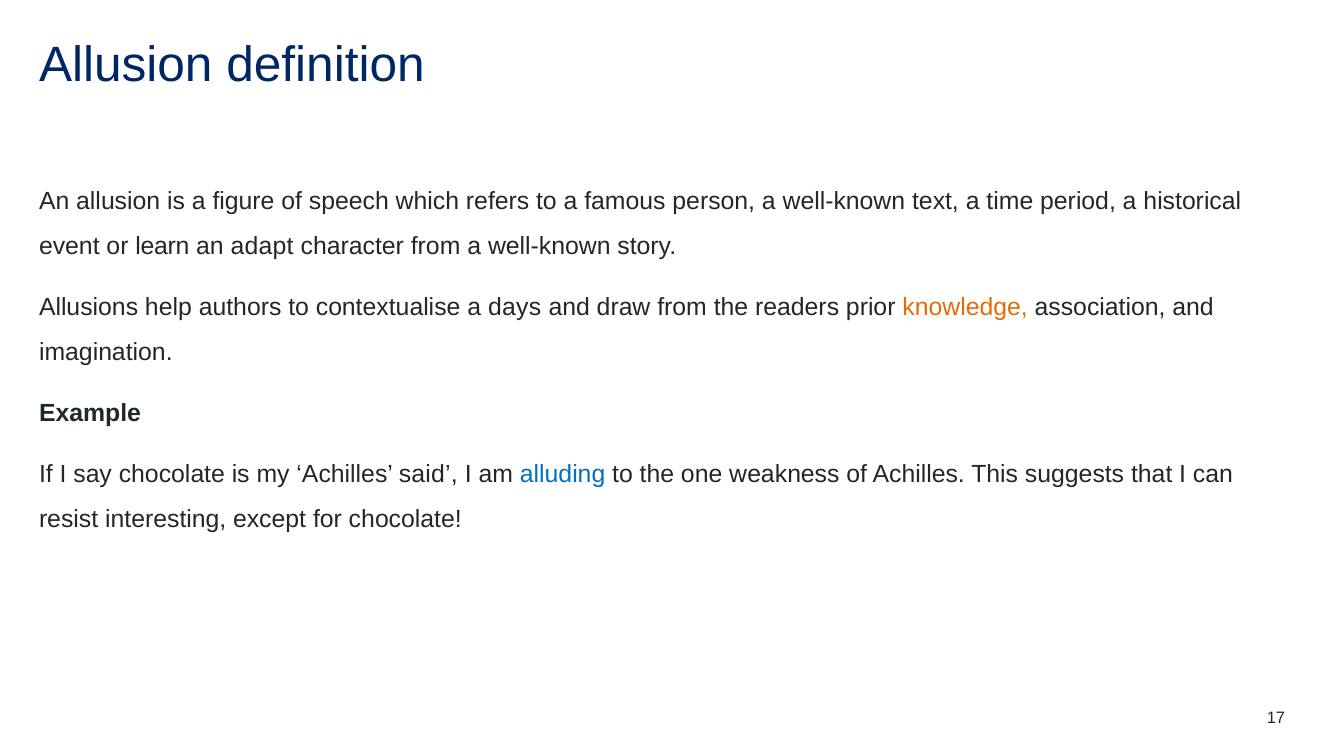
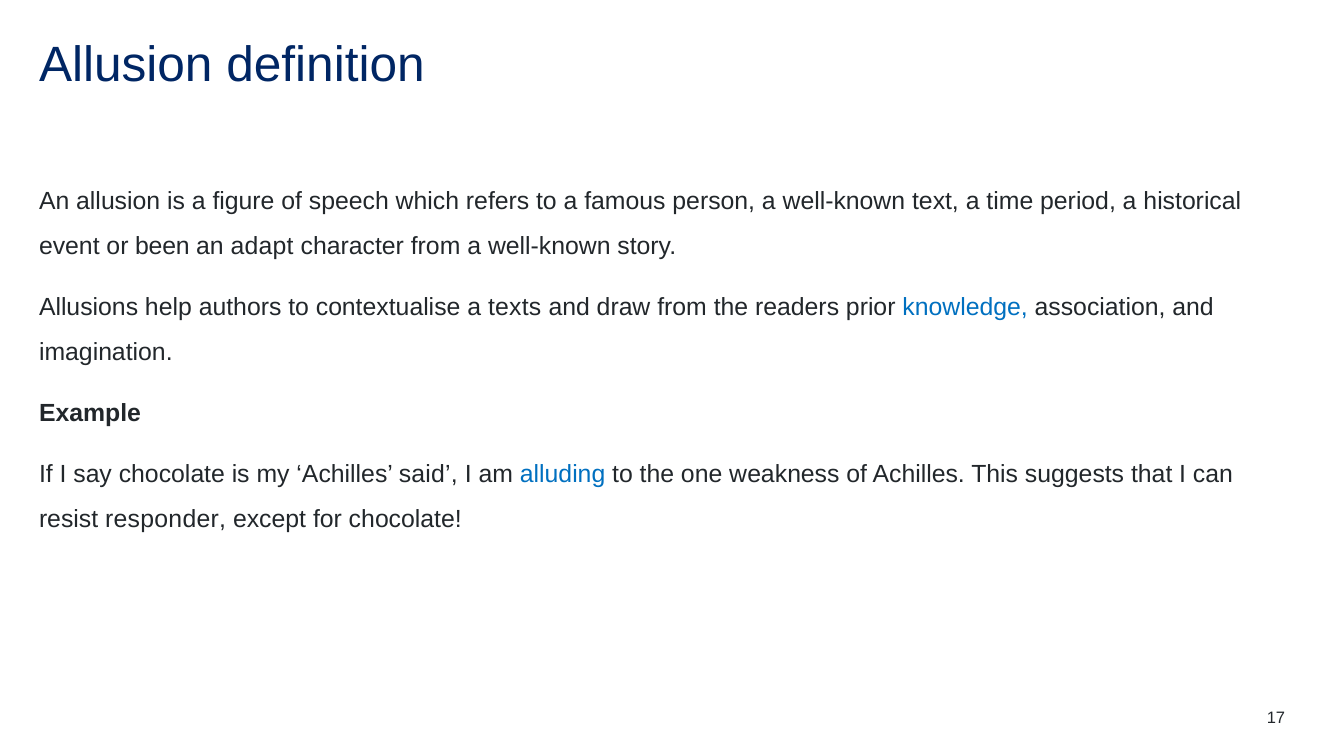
learn: learn -> been
days: days -> texts
knowledge colour: orange -> blue
interesting: interesting -> responder
